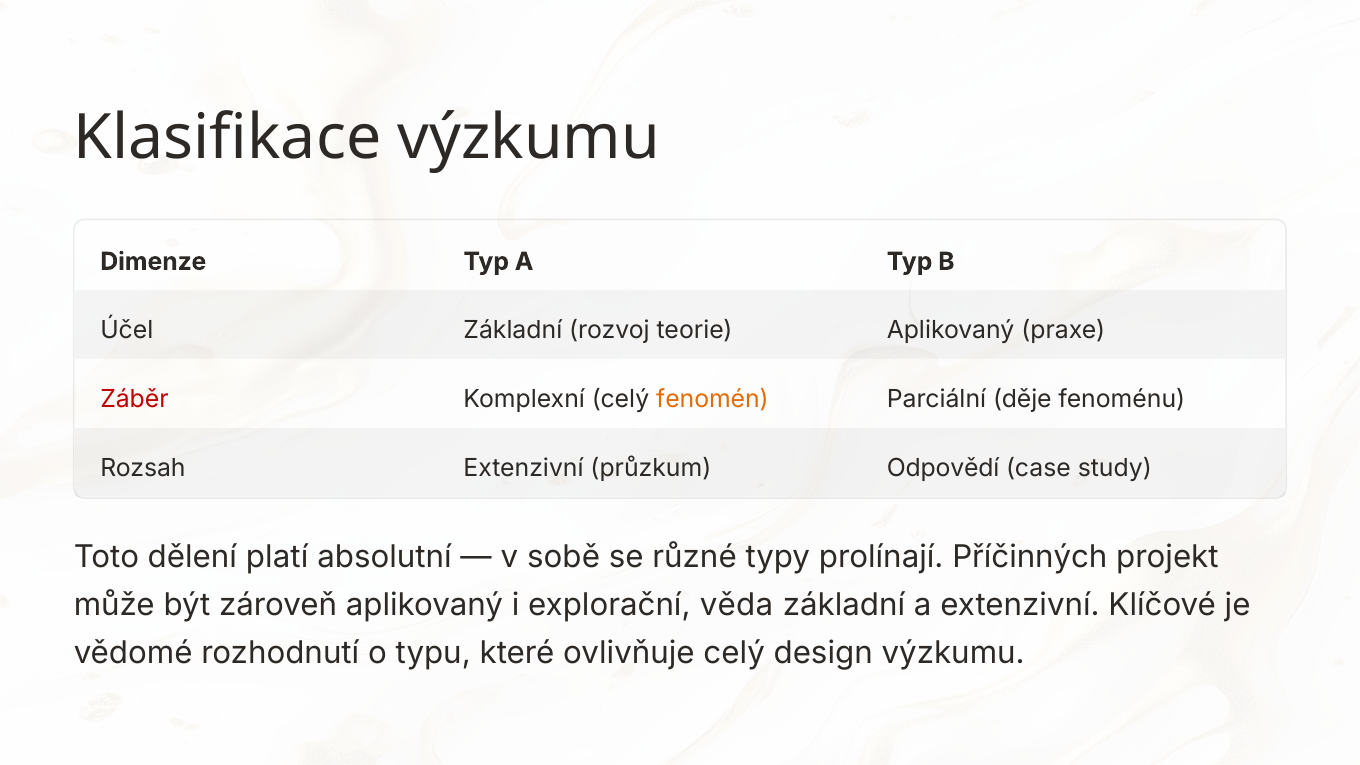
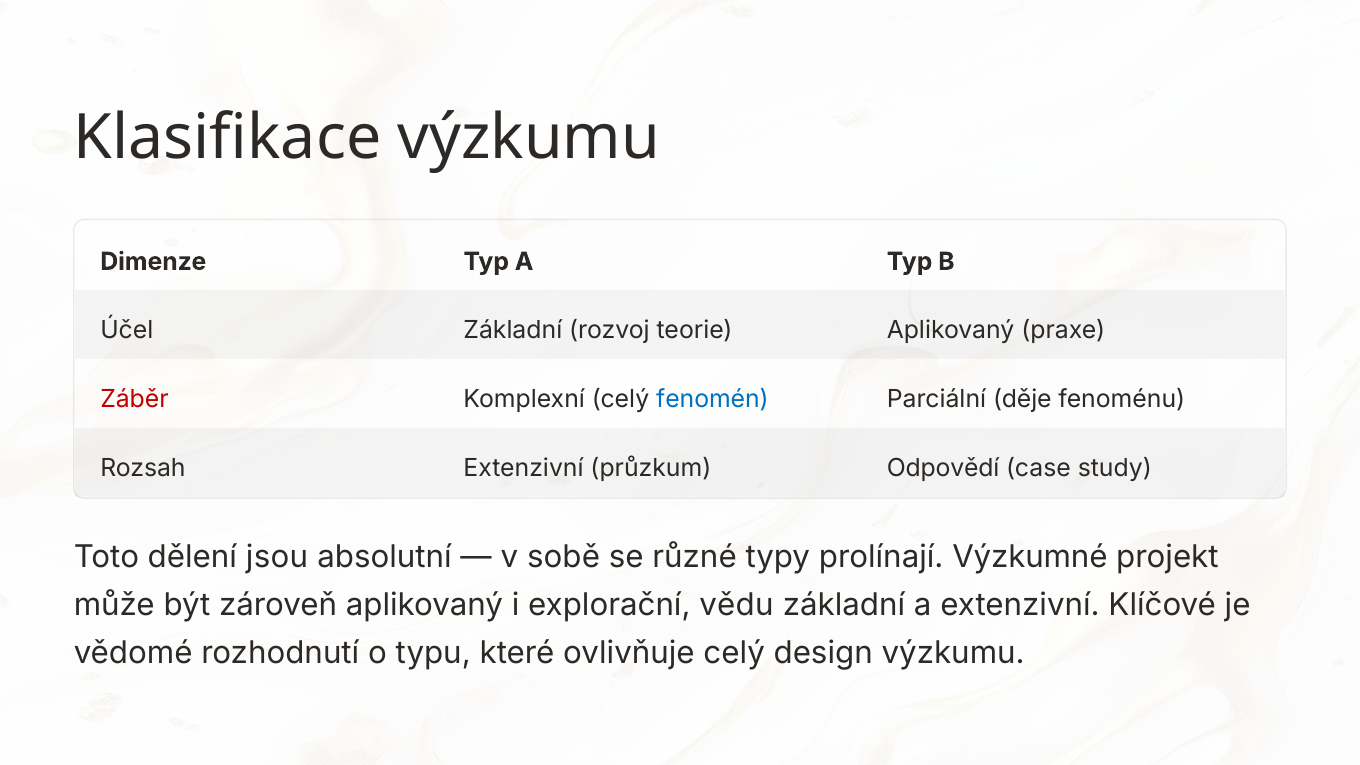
fenomén colour: orange -> blue
platí: platí -> jsou
Příčinných: Příčinných -> Výzkumné
věda: věda -> vědu
